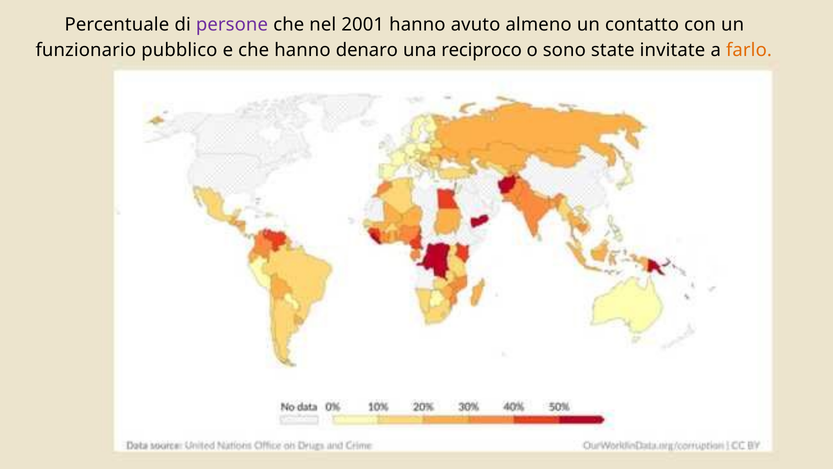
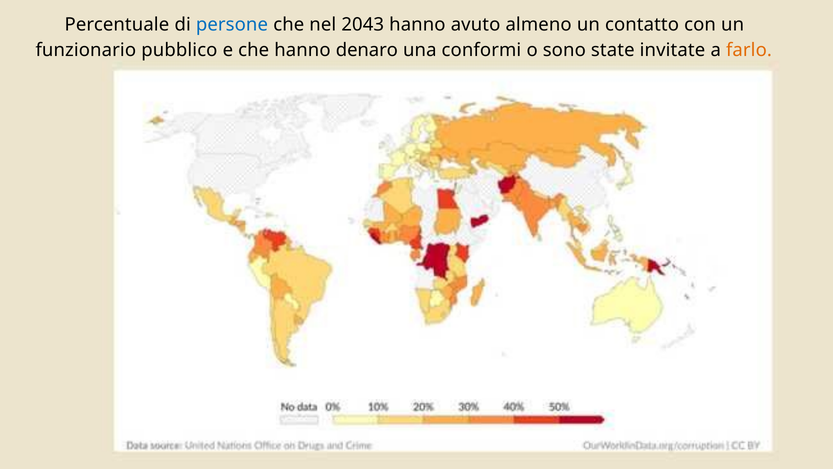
persone colour: purple -> blue
2001: 2001 -> 2043
reciproco: reciproco -> conformi
